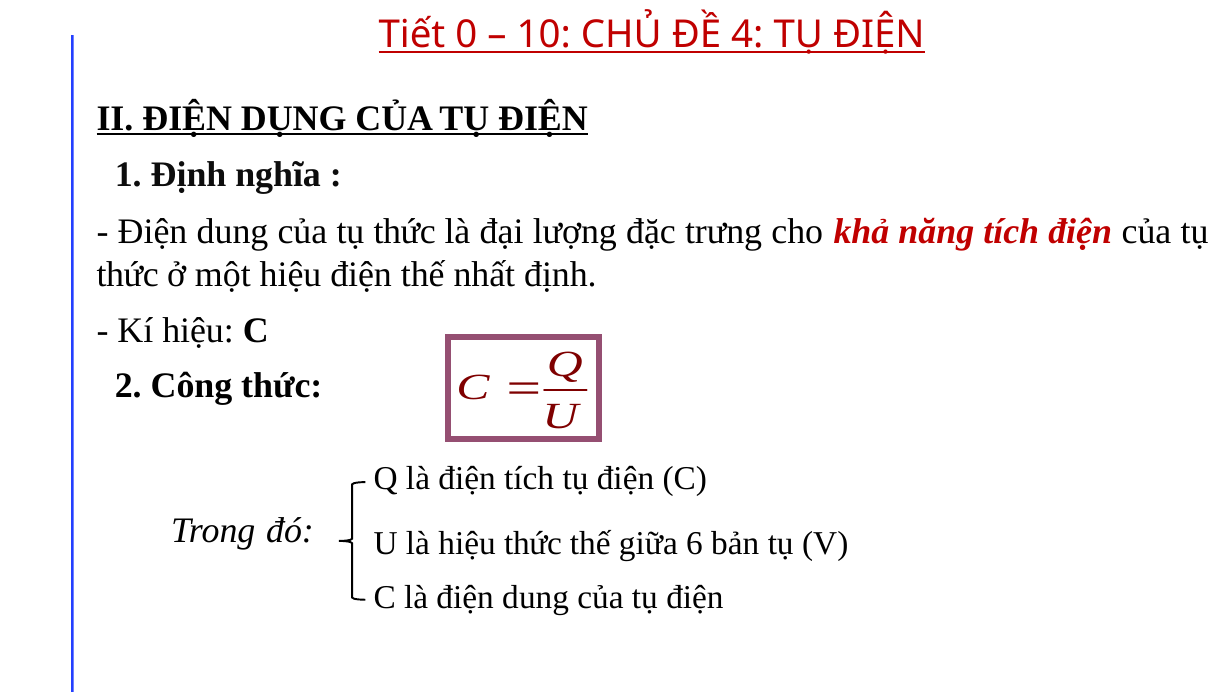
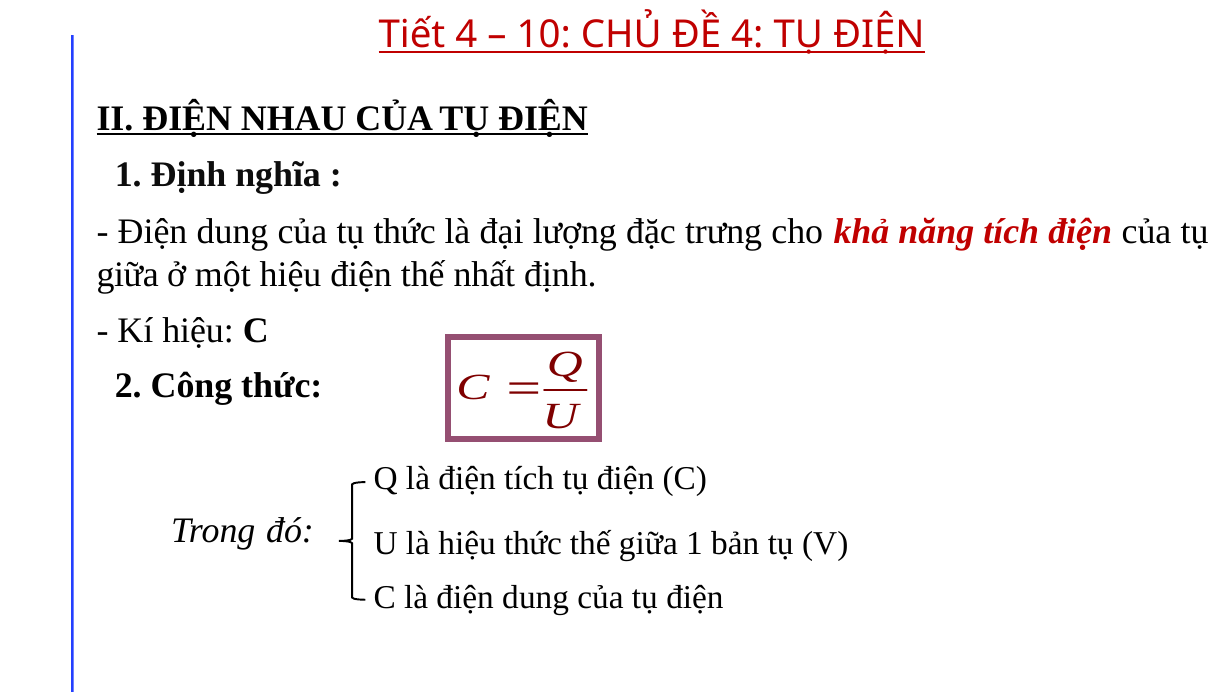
Tiết 0: 0 -> 4
DỤNG: DỤNG -> NHAU
thức at (128, 275): thức -> giữa
giữa 6: 6 -> 1
